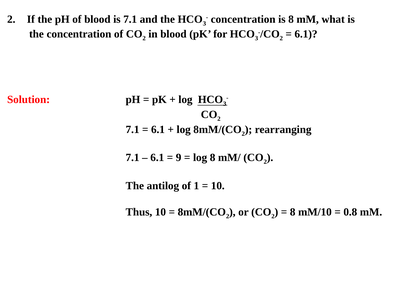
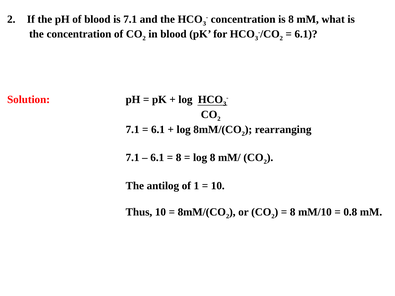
9 at (179, 158): 9 -> 8
